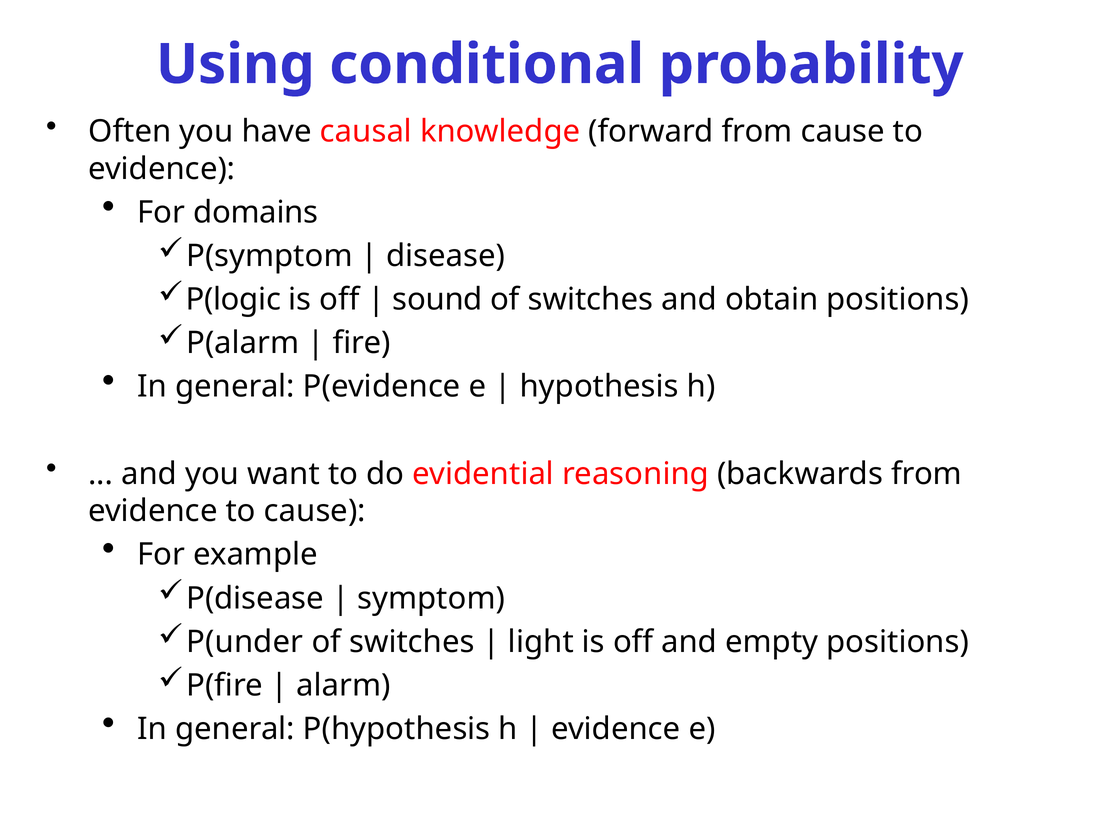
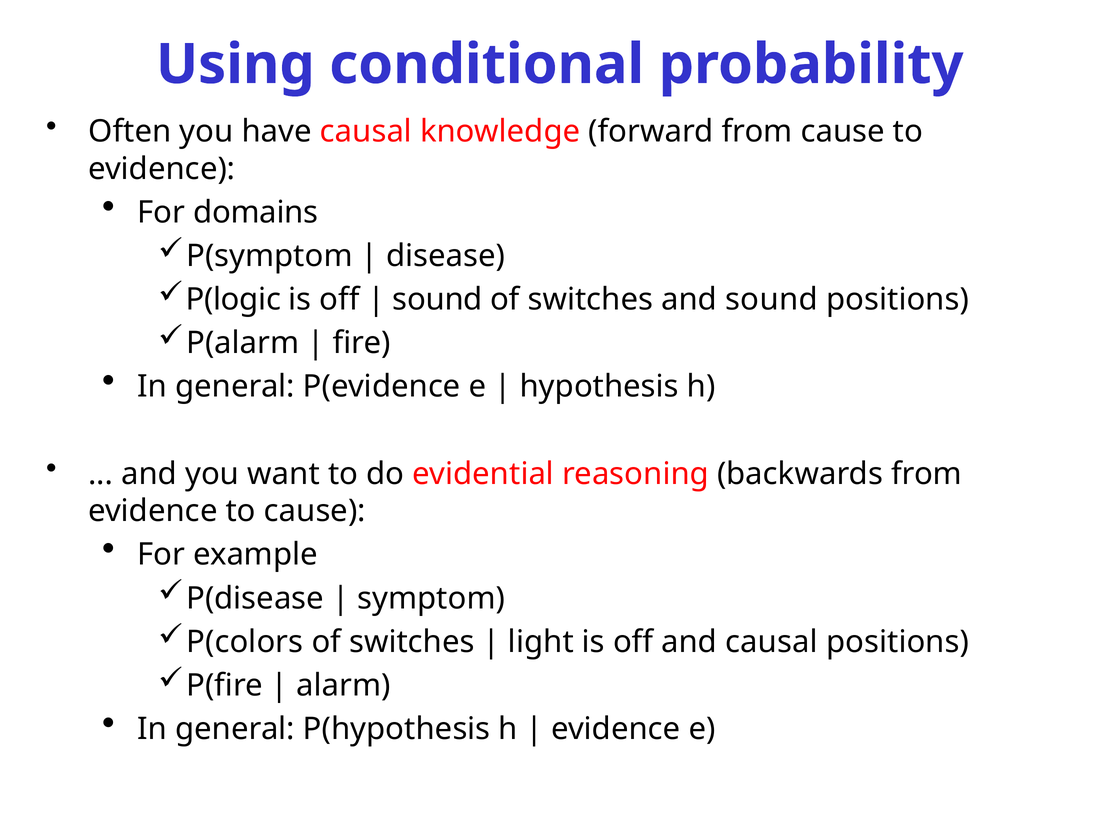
and obtain: obtain -> sound
P(under: P(under -> P(colors
and empty: empty -> causal
